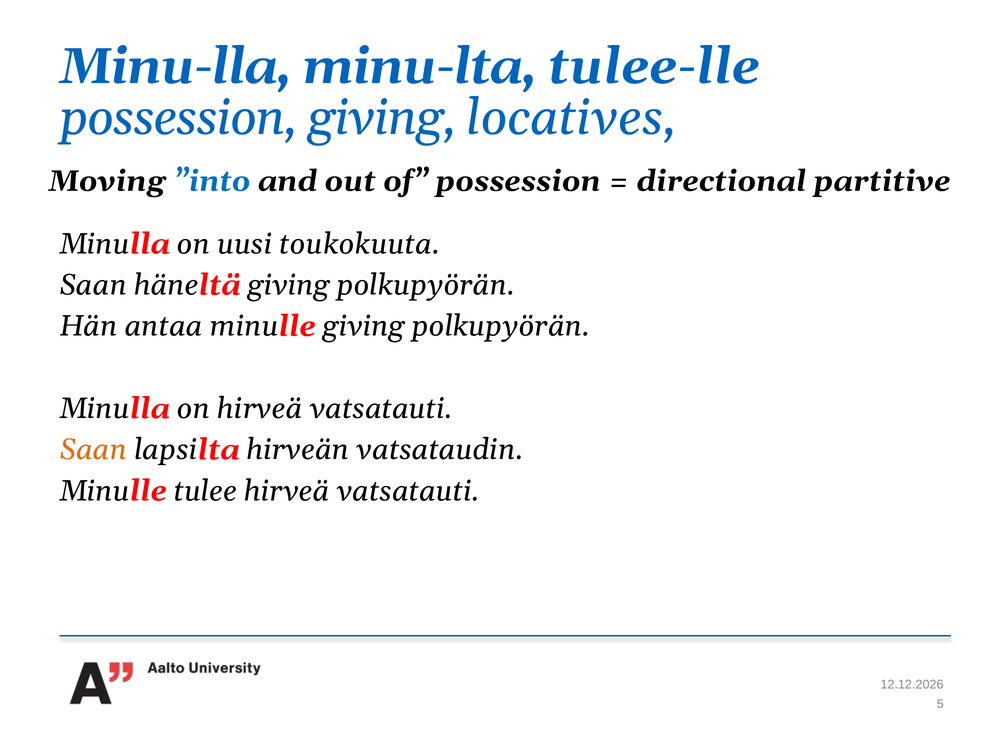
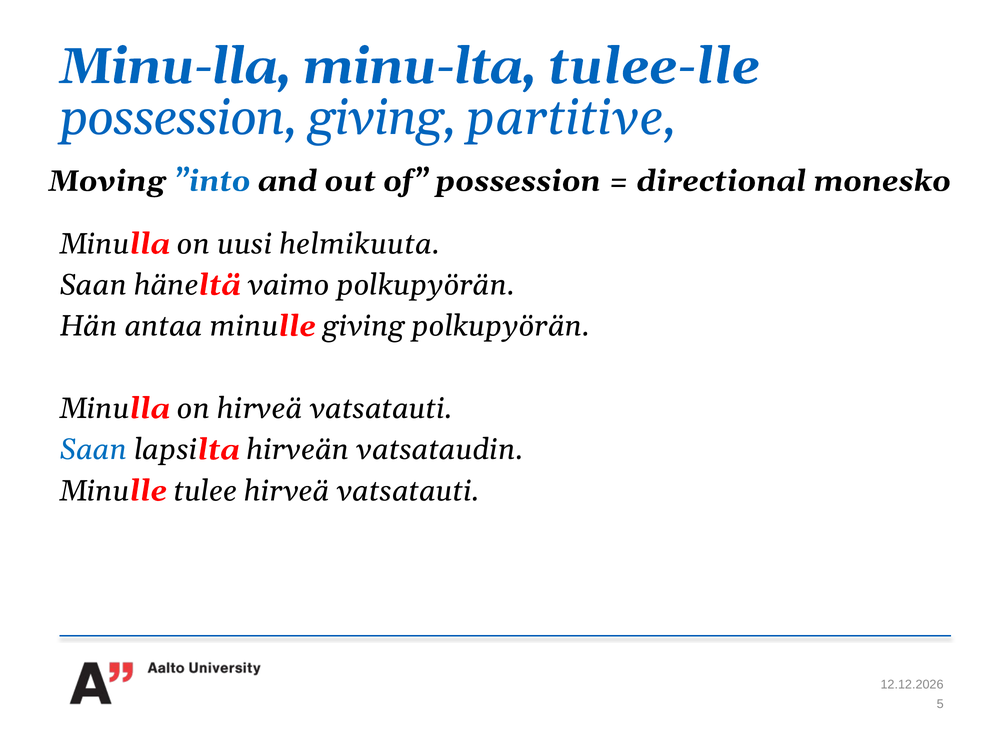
locatives: locatives -> partitive
partitive: partitive -> monesko
toukokuuta: toukokuuta -> helmikuuta
häneltä giving: giving -> vaimo
Saan at (93, 450) colour: orange -> blue
